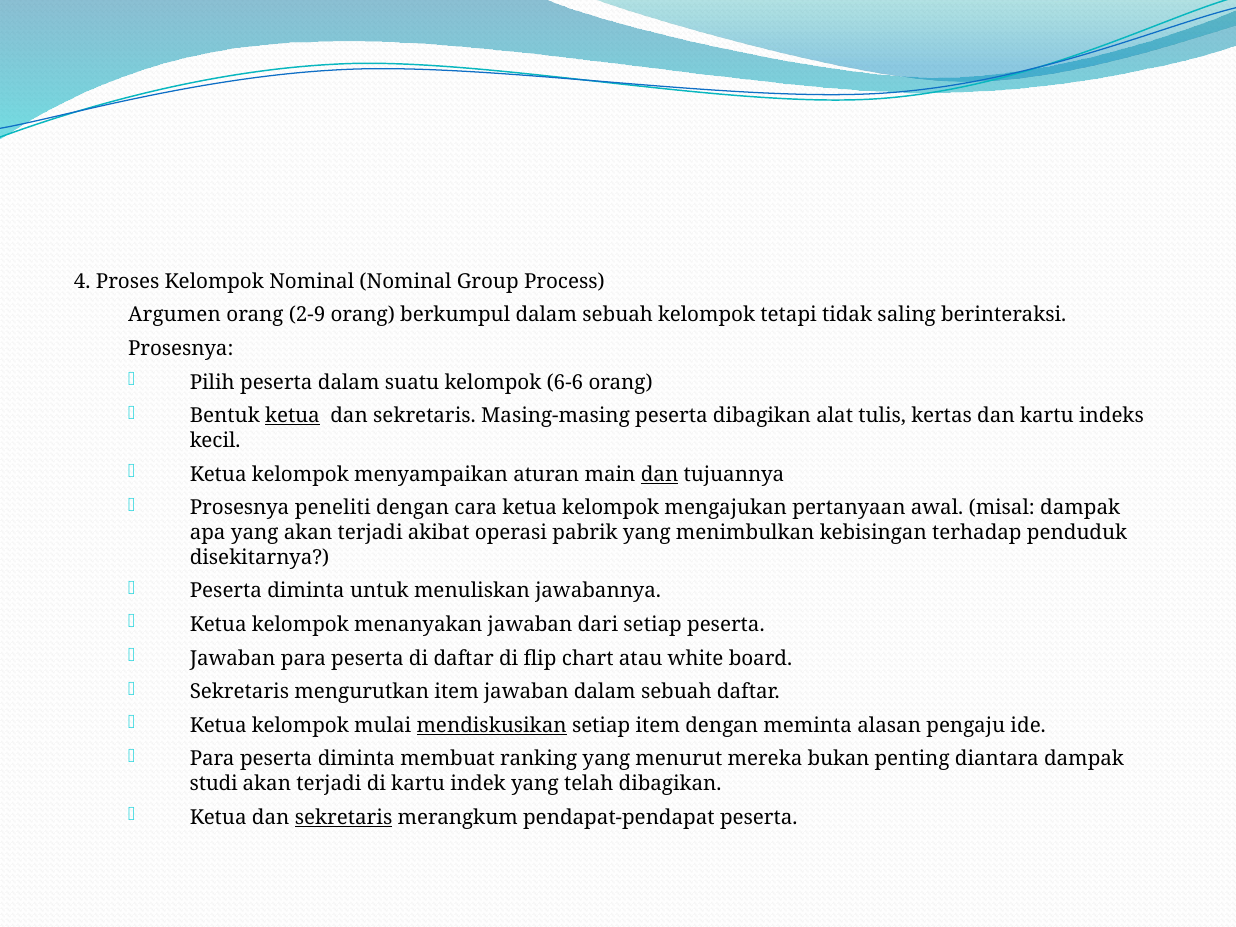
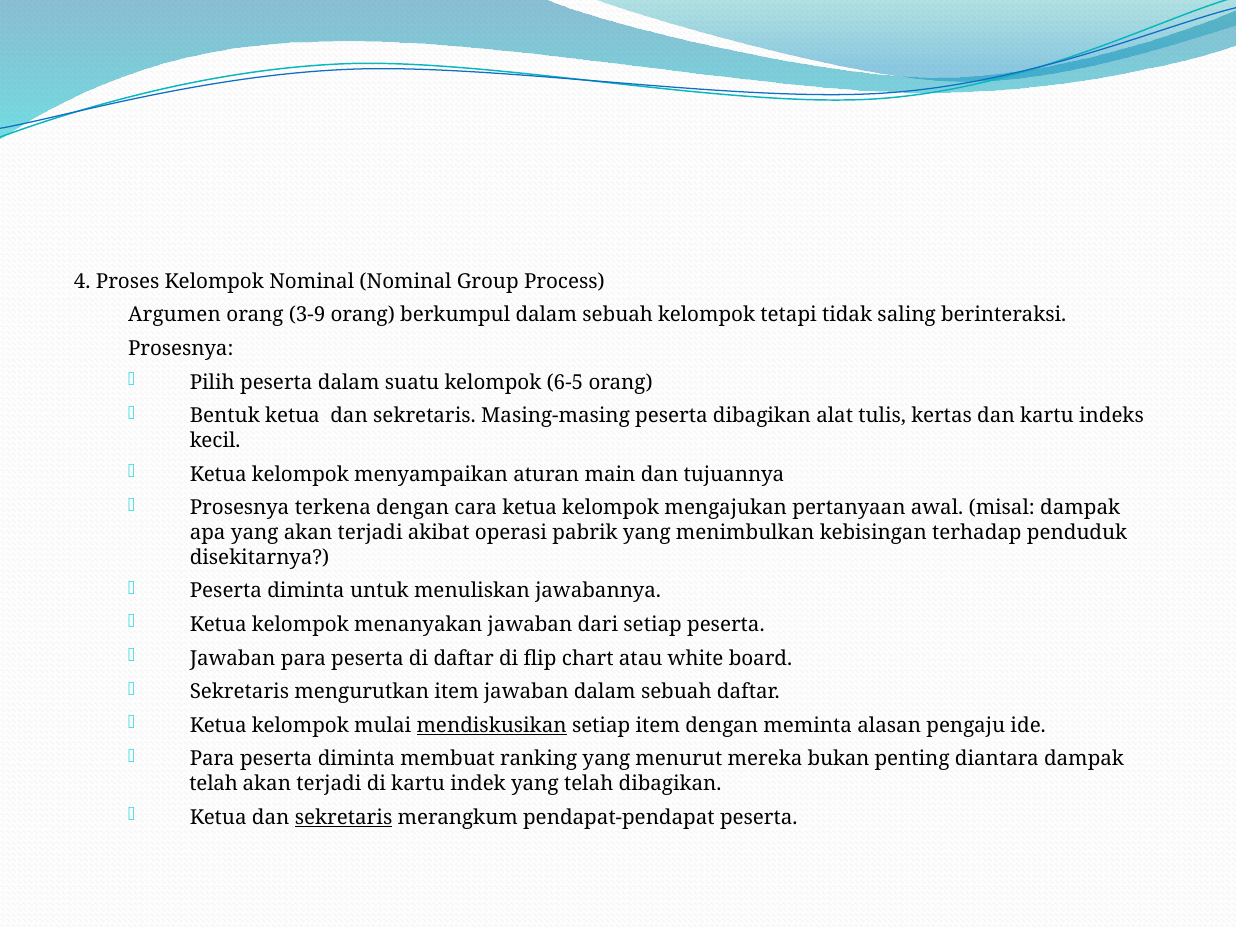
2-9: 2-9 -> 3-9
6-6: 6-6 -> 6-5
ketua at (292, 416) underline: present -> none
dan at (660, 474) underline: present -> none
peneliti: peneliti -> terkena
studi at (214, 784): studi -> telah
